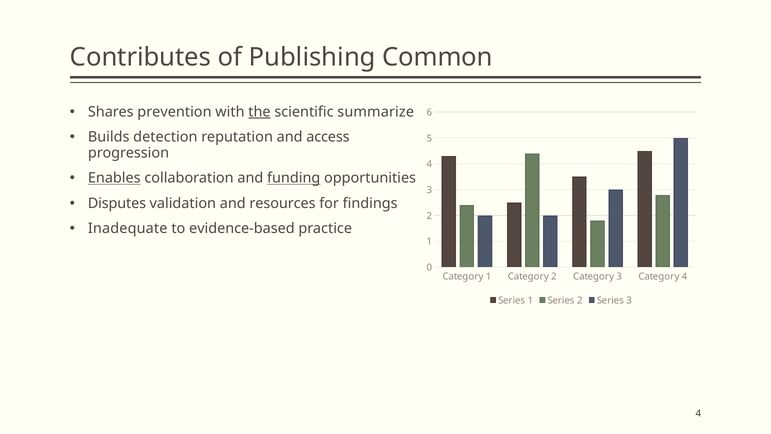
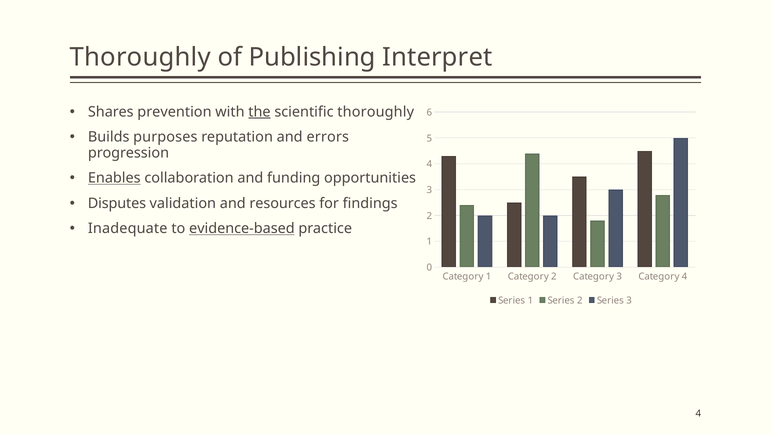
Contributes at (140, 57): Contributes -> Thoroughly
Common: Common -> Interpret
scientific summarize: summarize -> thoroughly
detection: detection -> purposes
access: access -> errors
funding underline: present -> none
evidence-based underline: none -> present
